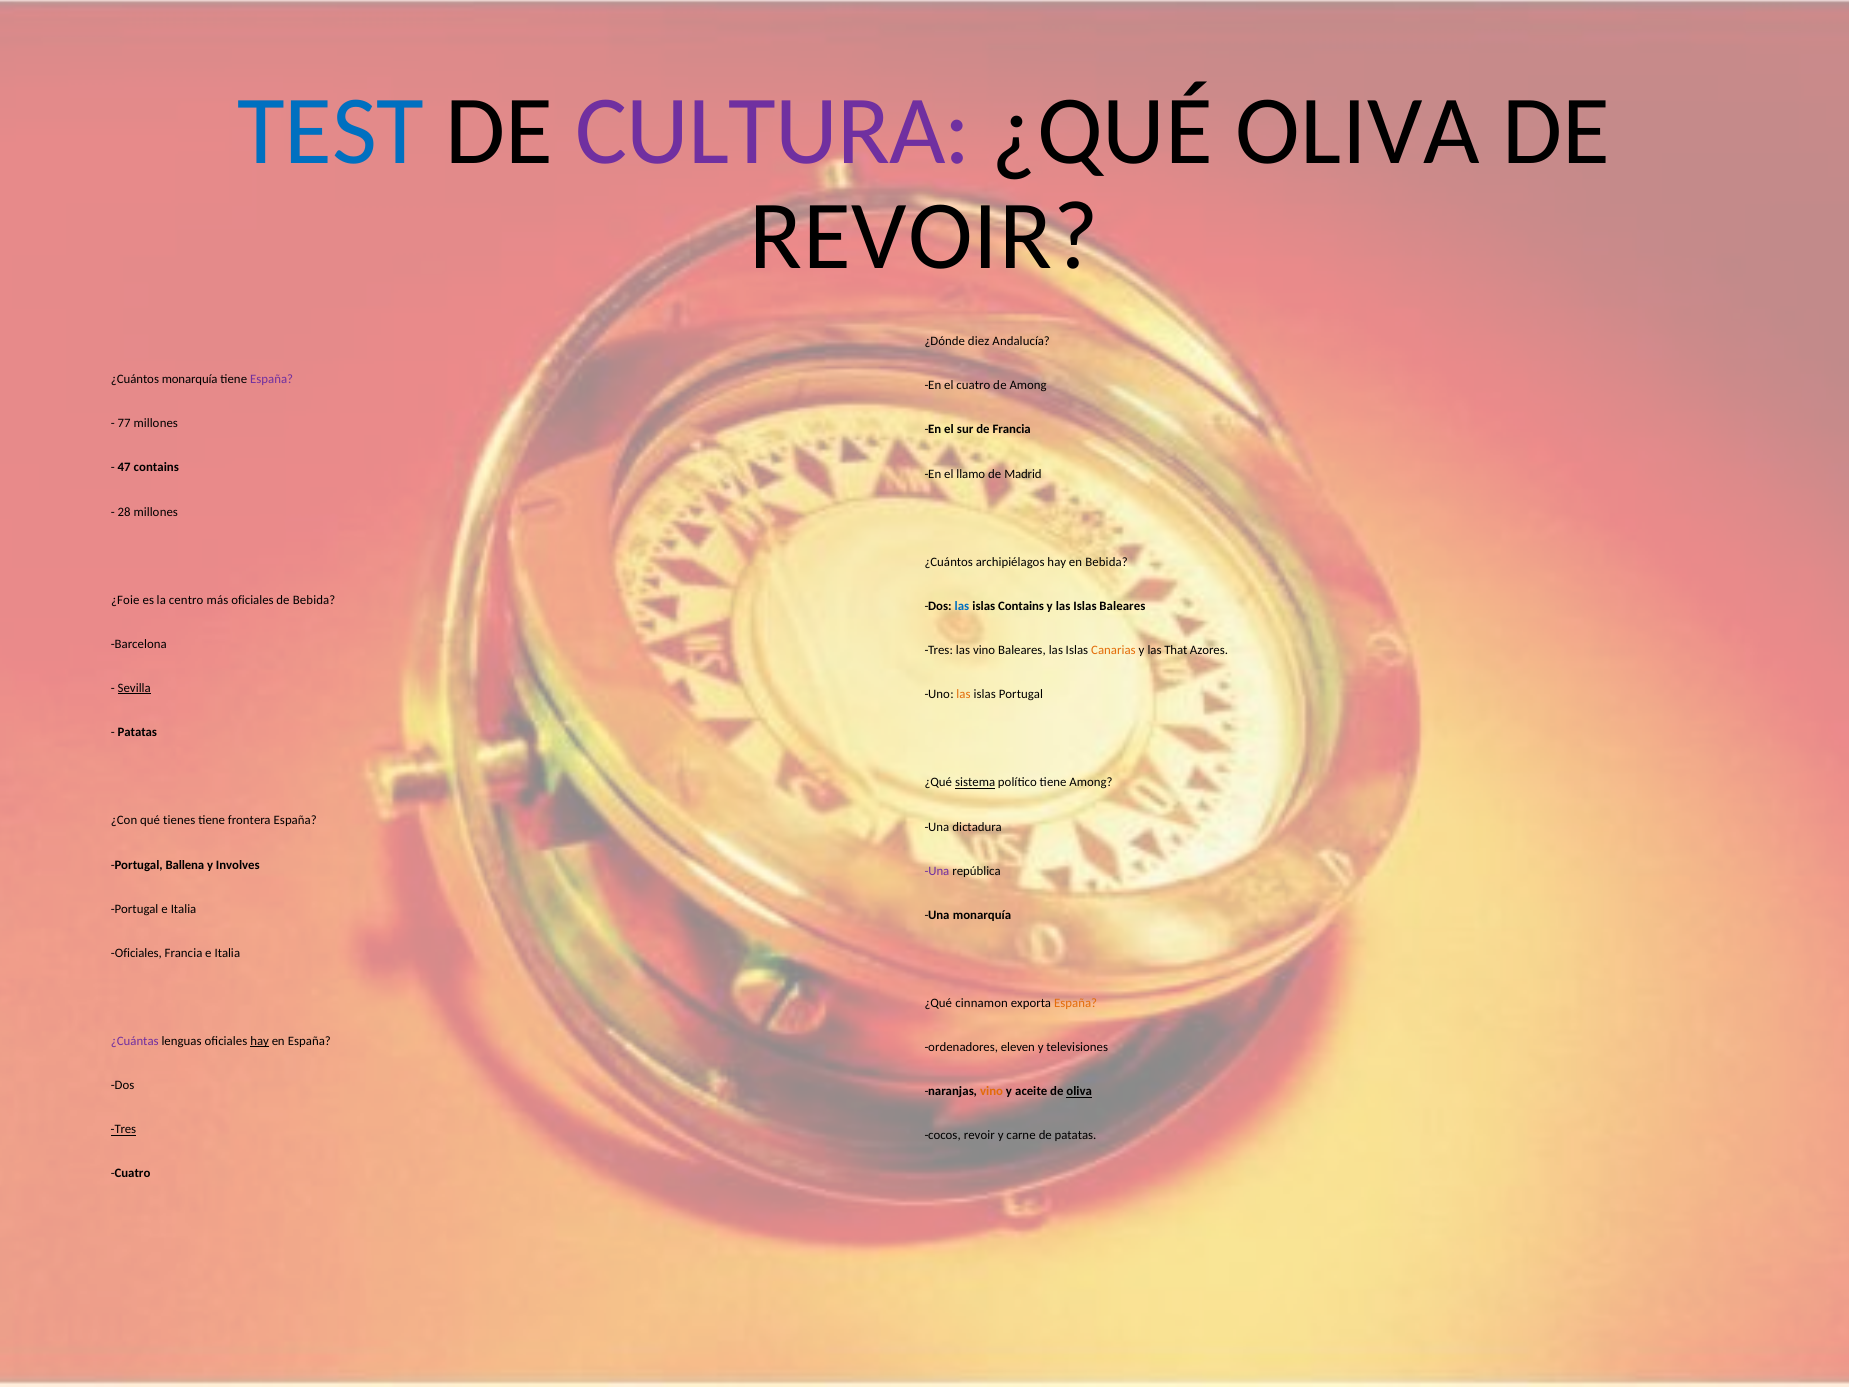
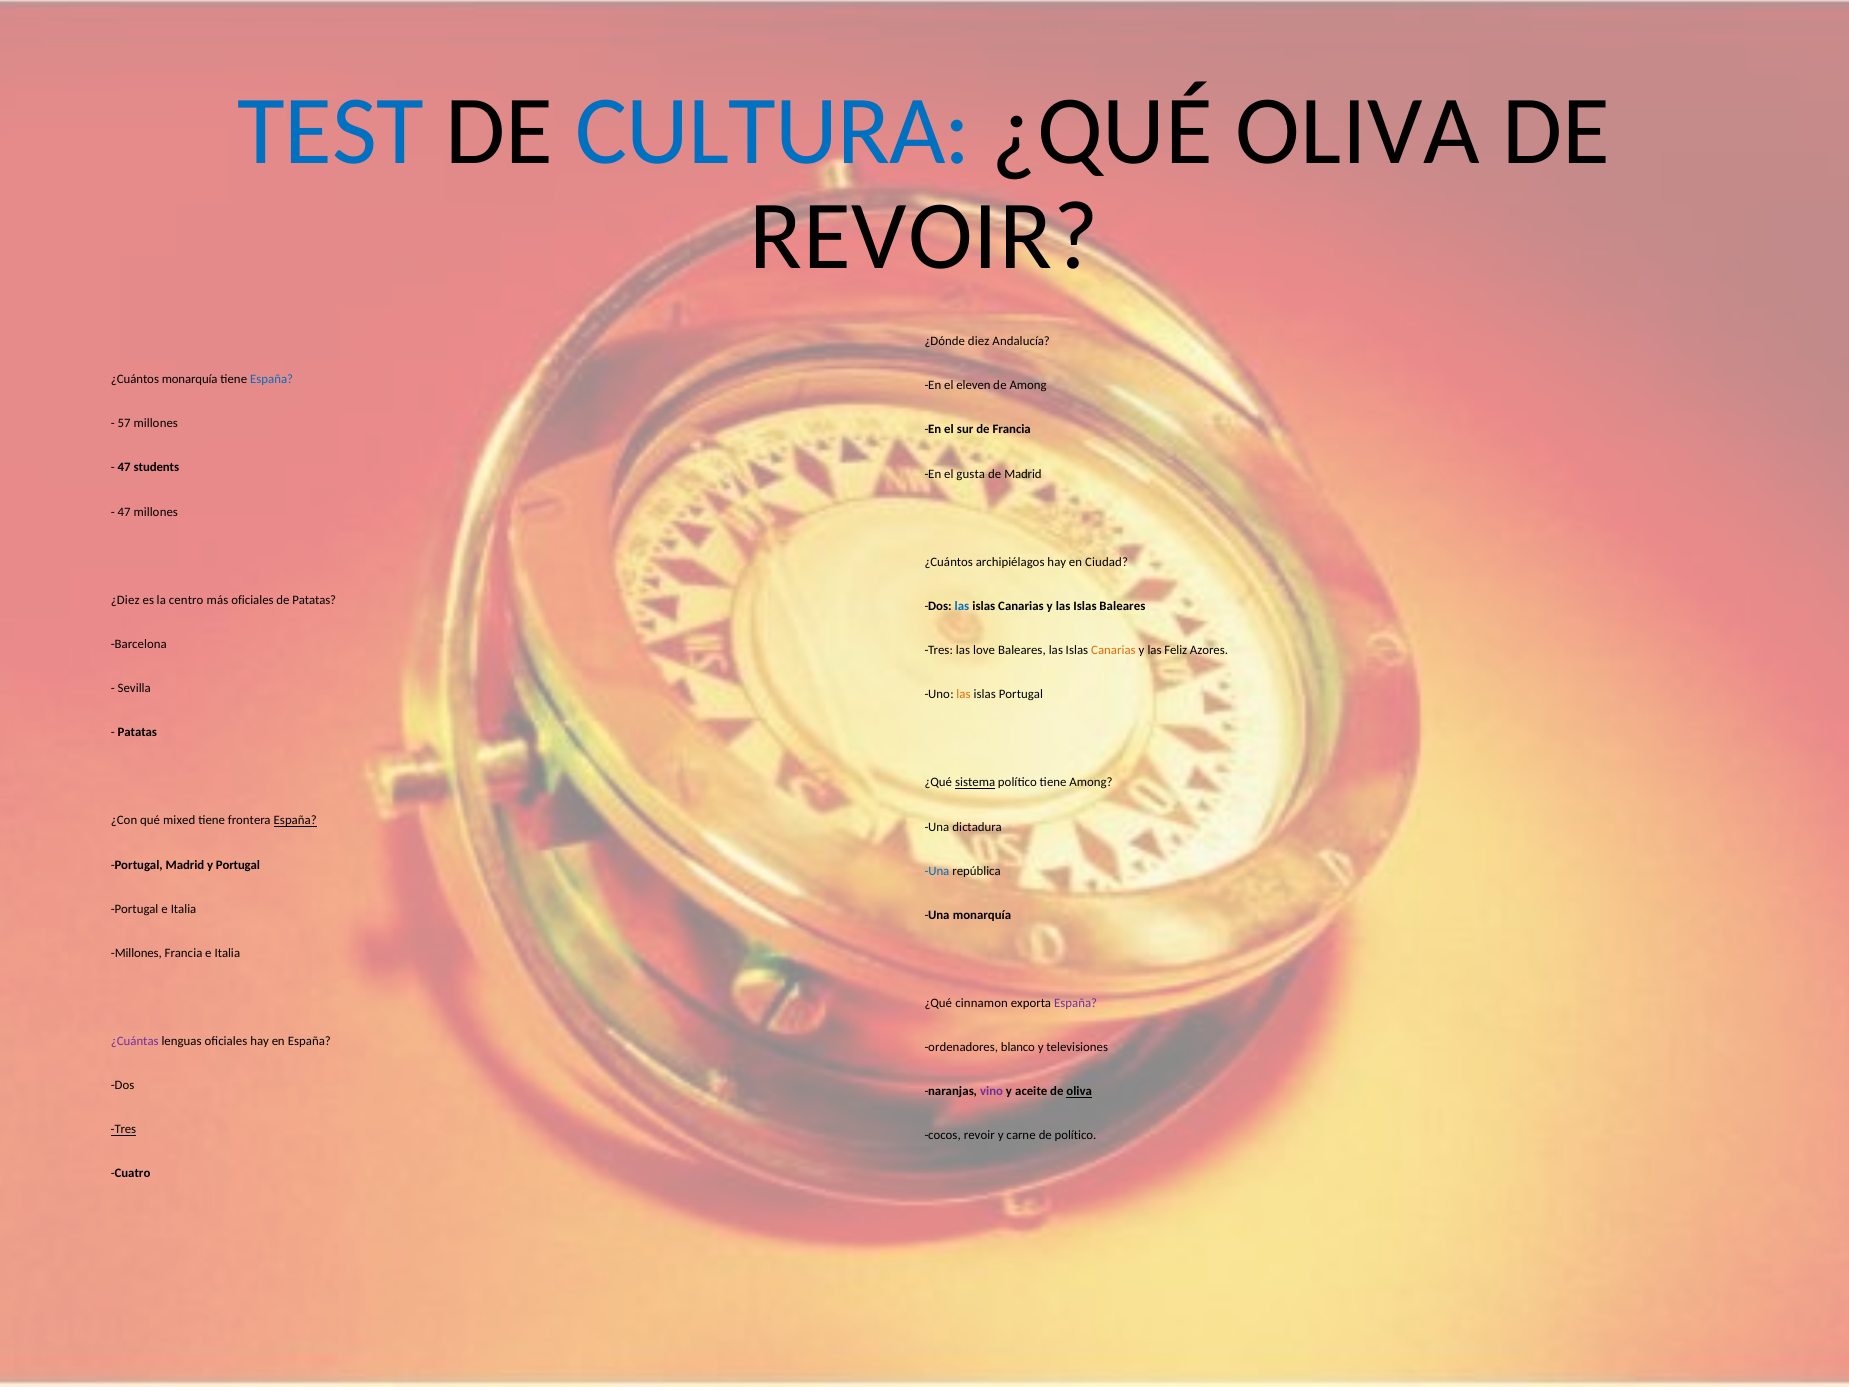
CULTURA colour: purple -> blue
España at (272, 379) colour: purple -> blue
el cuatro: cuatro -> eleven
77: 77 -> 57
47 contains: contains -> students
llamo: llamo -> gusta
28 at (124, 512): 28 -> 47
en Bebida: Bebida -> Ciudad
¿Foie: ¿Foie -> ¿Diez
de Bebida: Bebida -> Patatas
Contains at (1021, 606): Contains -> Canarias
las vino: vino -> love
That: That -> Feliz
Sevilla underline: present -> none
tienes: tienes -> mixed
España at (295, 821) underline: none -> present
Portugal Ballena: Ballena -> Madrid
y Involves: Involves -> Portugal
Una at (937, 871) colour: purple -> blue
Oficiales at (136, 953): Oficiales -> Millones
España at (1076, 1003) colour: orange -> purple
hay at (260, 1041) underline: present -> none
eleven: eleven -> blanco
vino at (992, 1091) colour: orange -> purple
de patatas: patatas -> político
